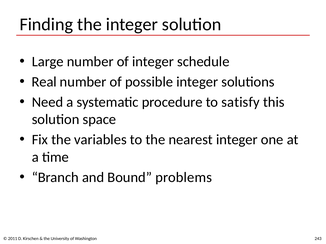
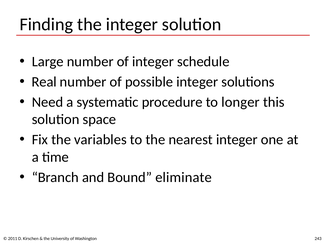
satisfy: satisfy -> longer
problems: problems -> eliminate
